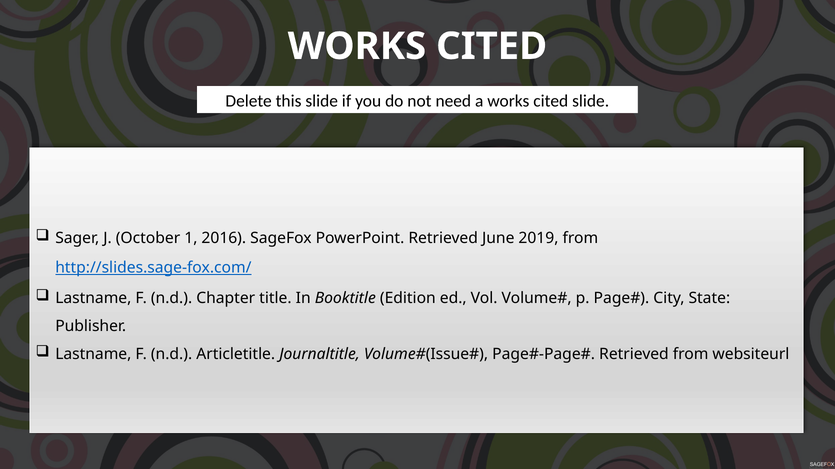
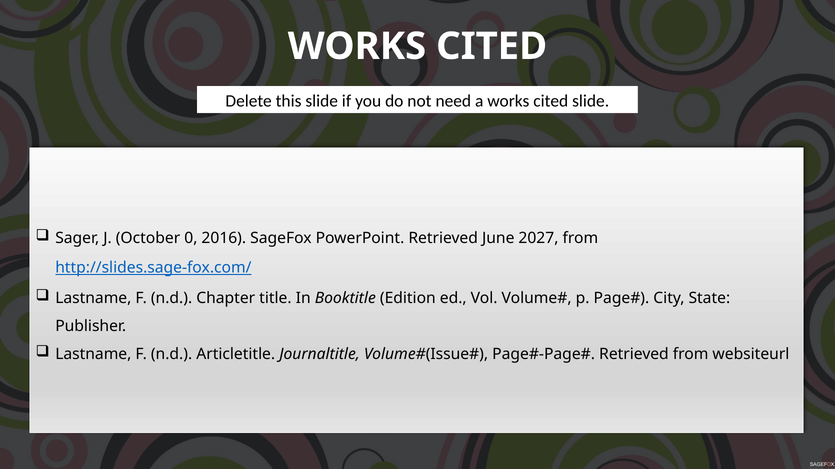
1: 1 -> 0
2019: 2019 -> 2027
